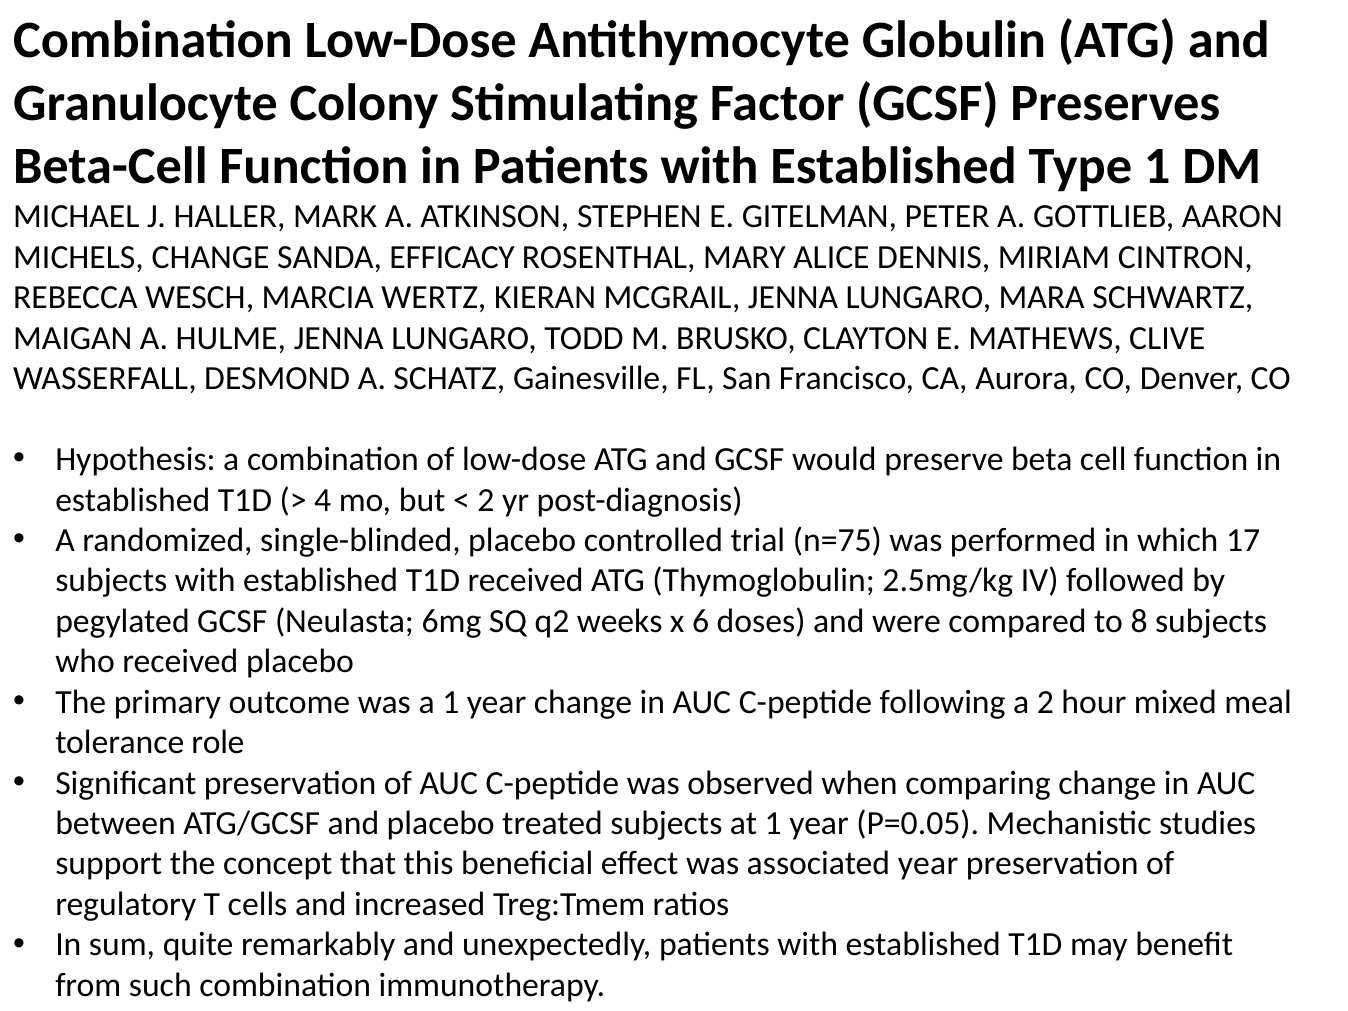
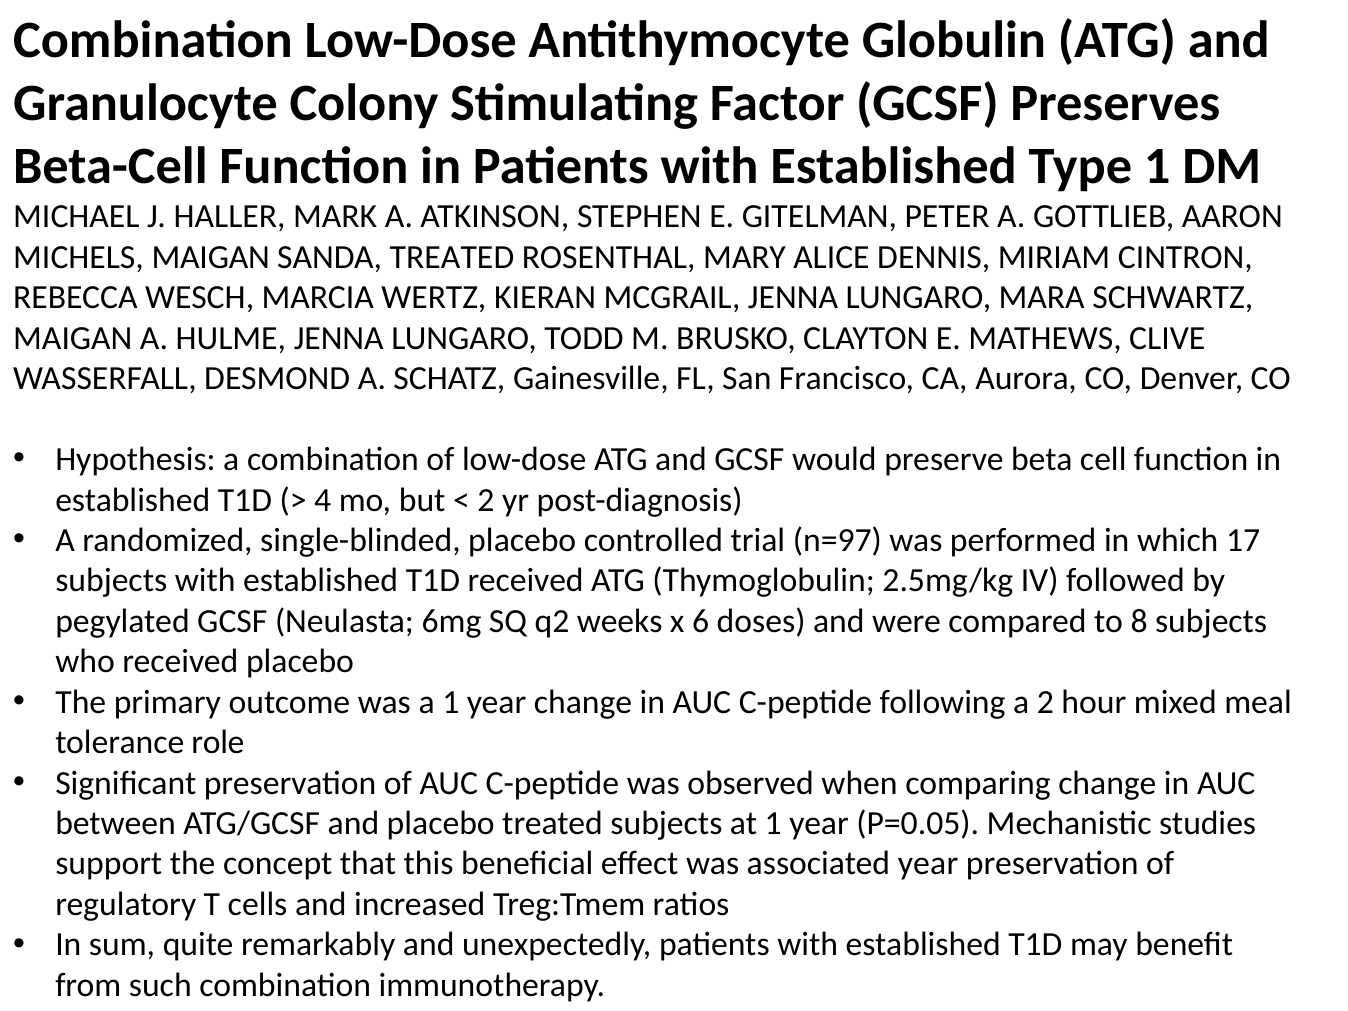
MICHELS CHANGE: CHANGE -> MAIGAN
SANDA EFFICACY: EFFICACY -> TREATED
n=75: n=75 -> n=97
